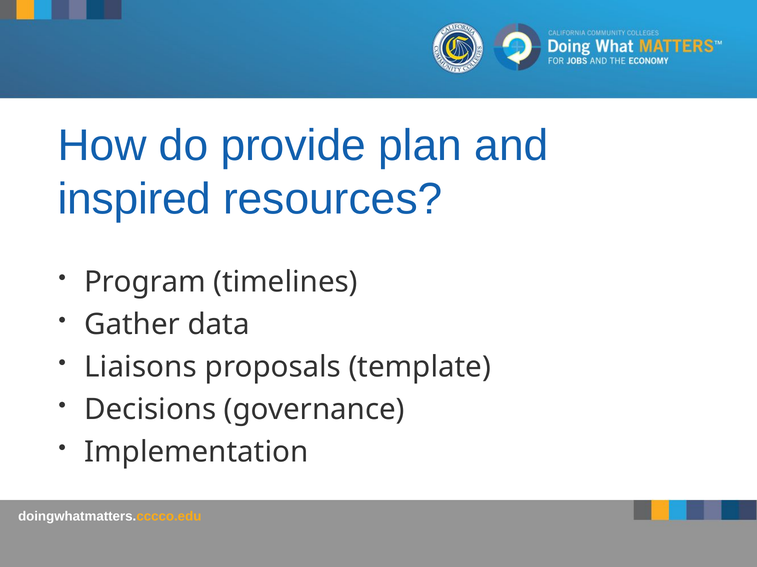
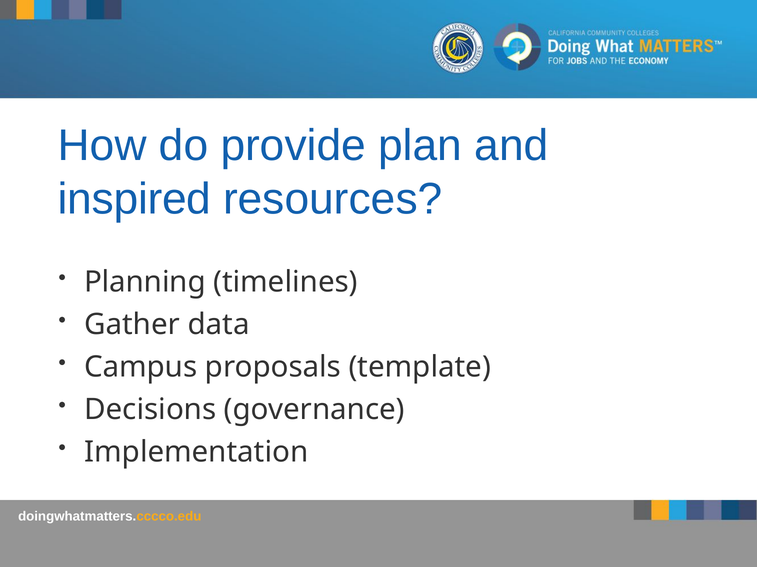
Program: Program -> Planning
Liaisons: Liaisons -> Campus
